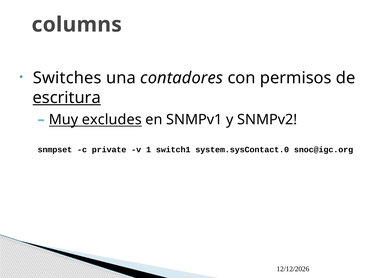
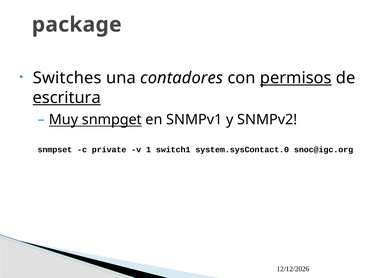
columns: columns -> package
permisos underline: none -> present
excludes: excludes -> snmpget
